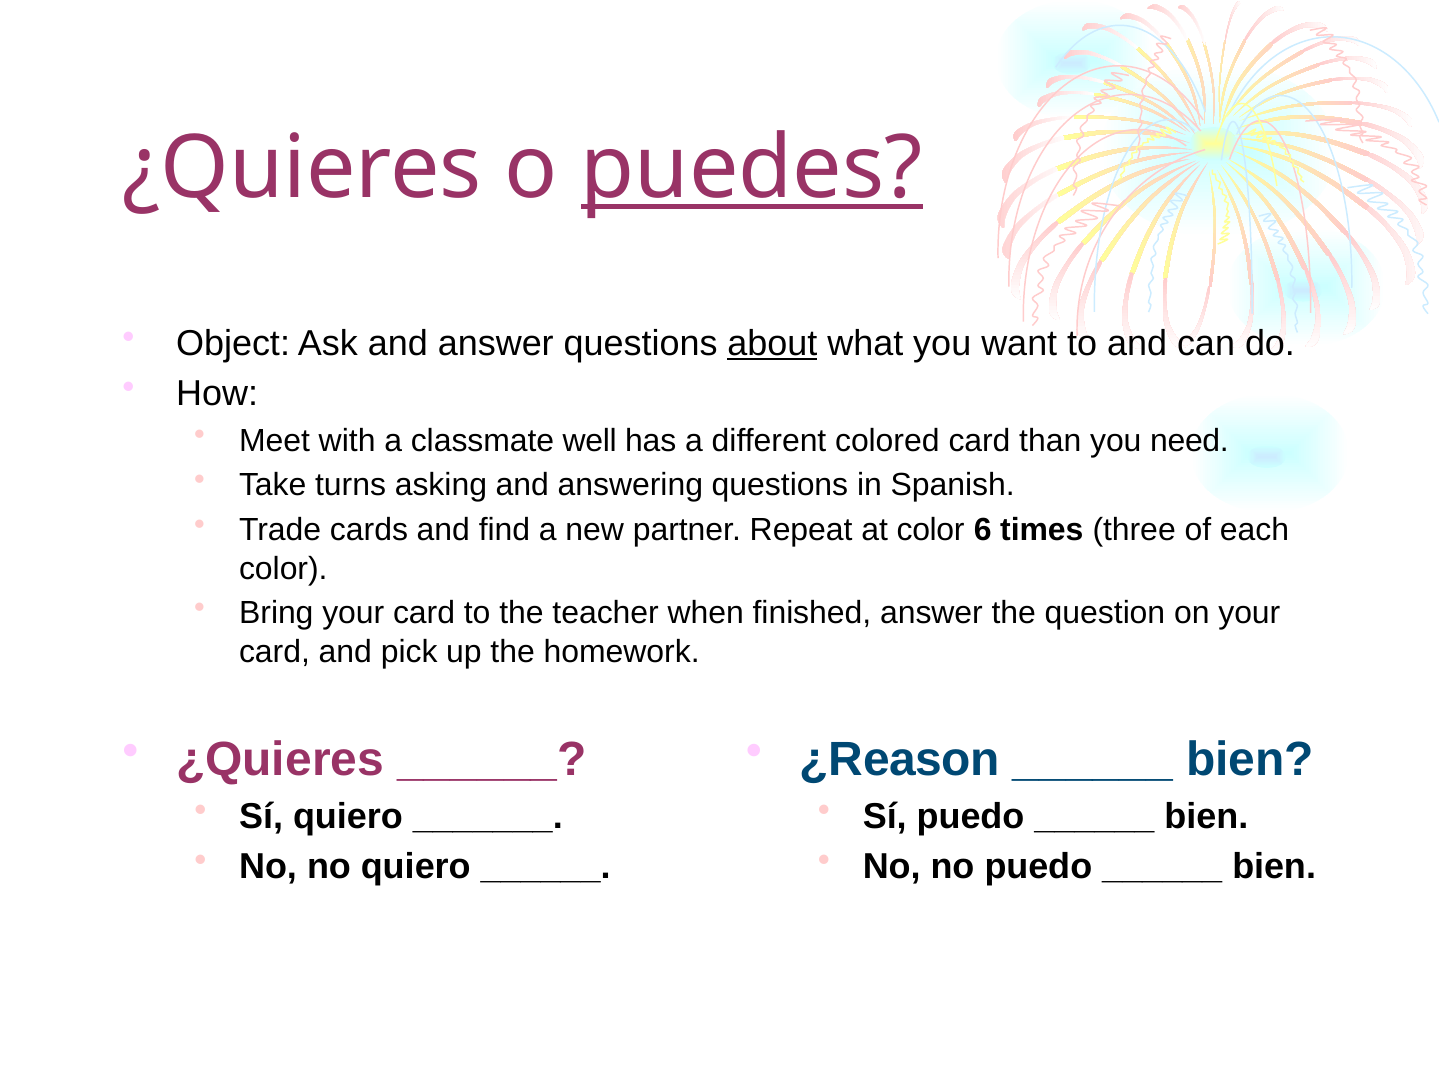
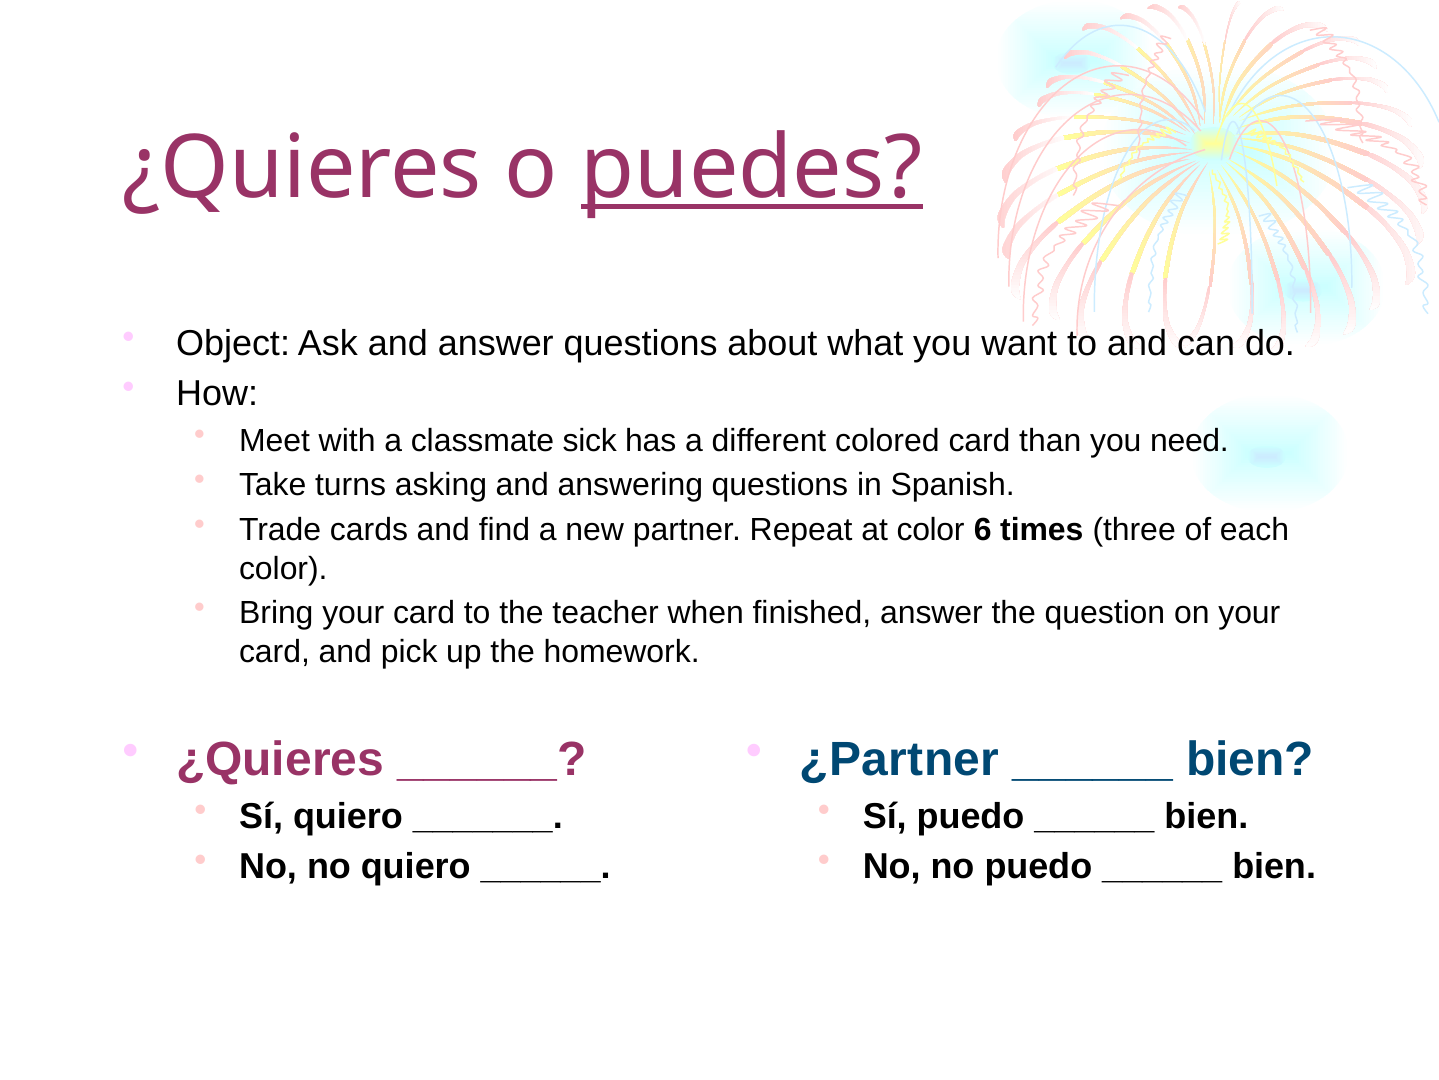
about underline: present -> none
well: well -> sick
¿Reason: ¿Reason -> ¿Partner
